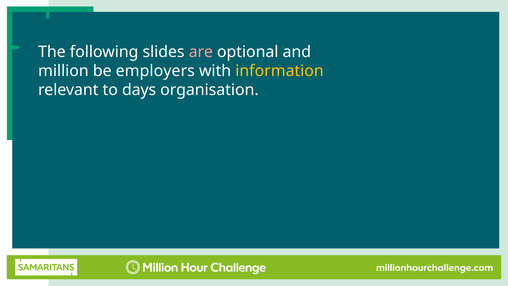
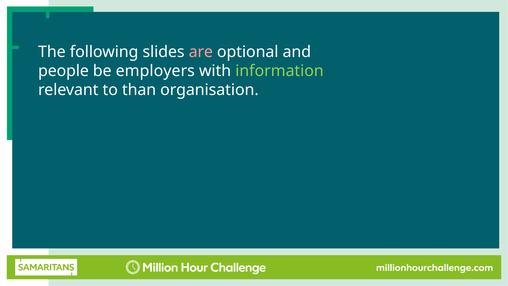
million: million -> people
information colour: yellow -> light green
days: days -> than
